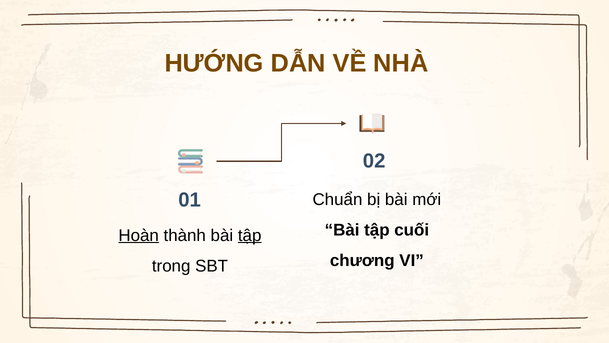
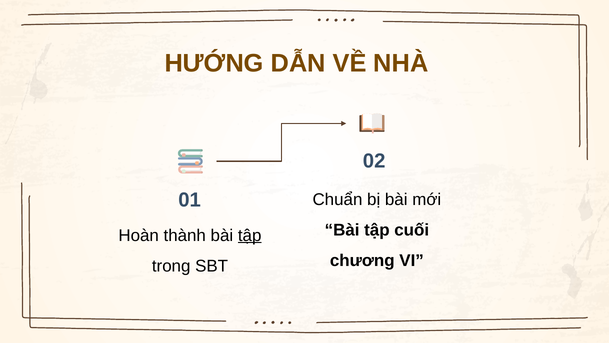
Hoàn underline: present -> none
